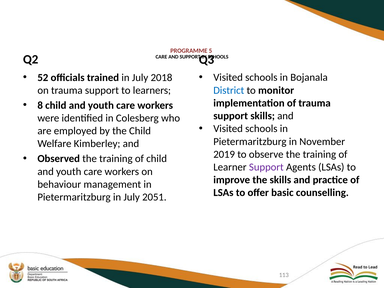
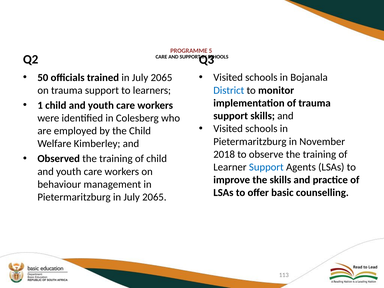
52: 52 -> 50
trained in July 2018: 2018 -> 2065
8: 8 -> 1
2019: 2019 -> 2018
Support at (266, 167) colour: purple -> blue
Pietermaritzburg in July 2051: 2051 -> 2065
